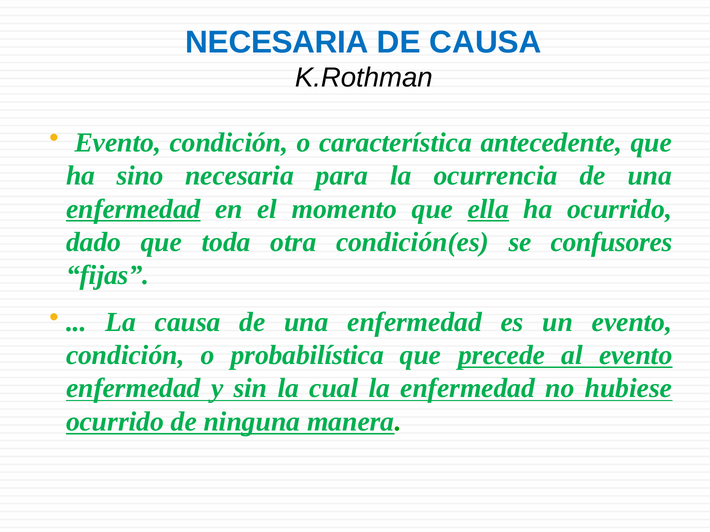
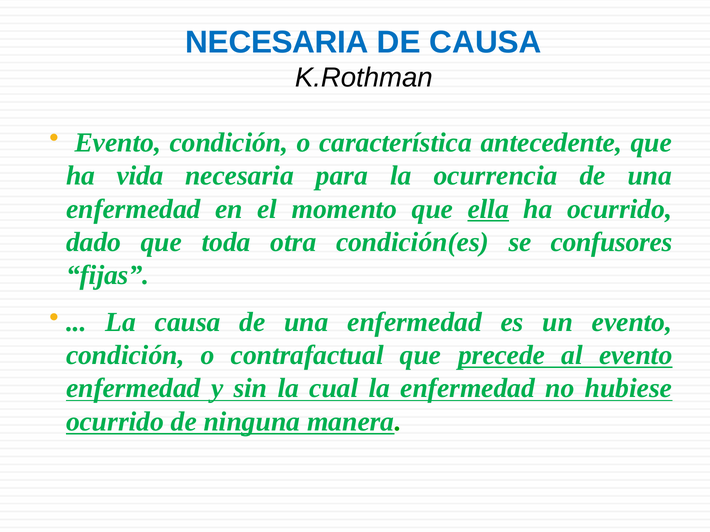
sino: sino -> vida
enfermedad at (133, 209) underline: present -> none
probabilística: probabilística -> contrafactual
